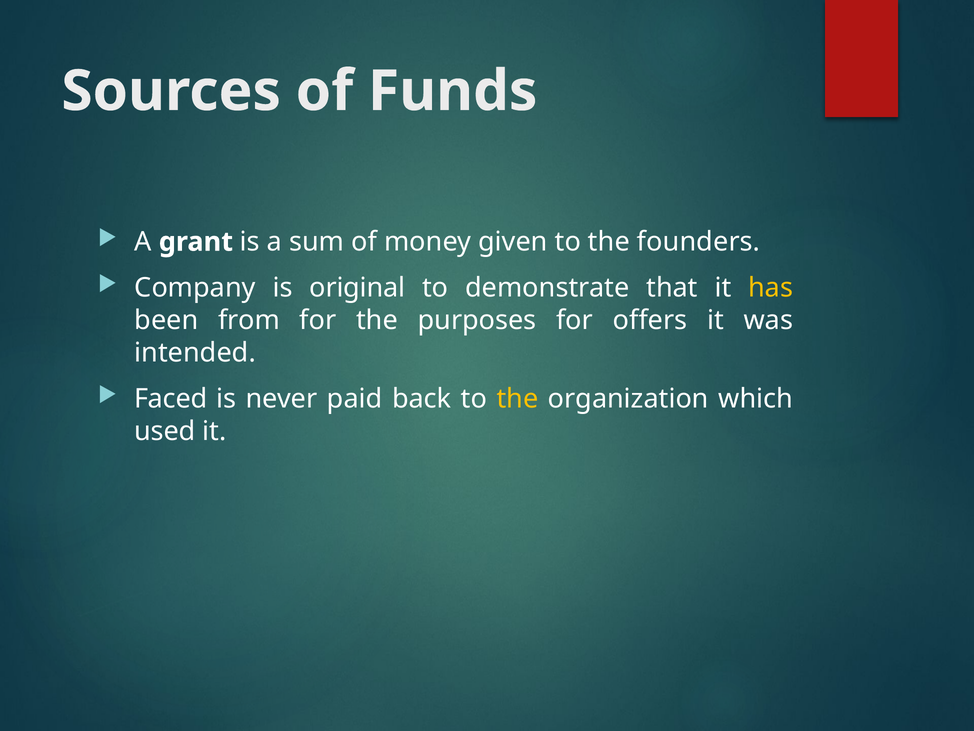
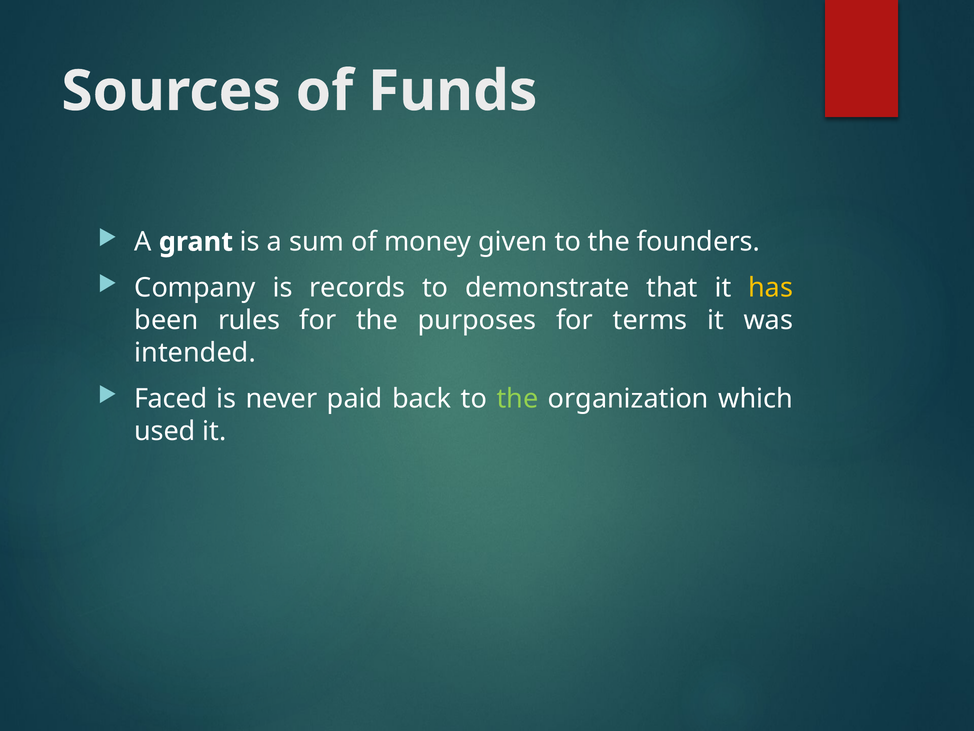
original: original -> records
from: from -> rules
offers: offers -> terms
the at (518, 399) colour: yellow -> light green
